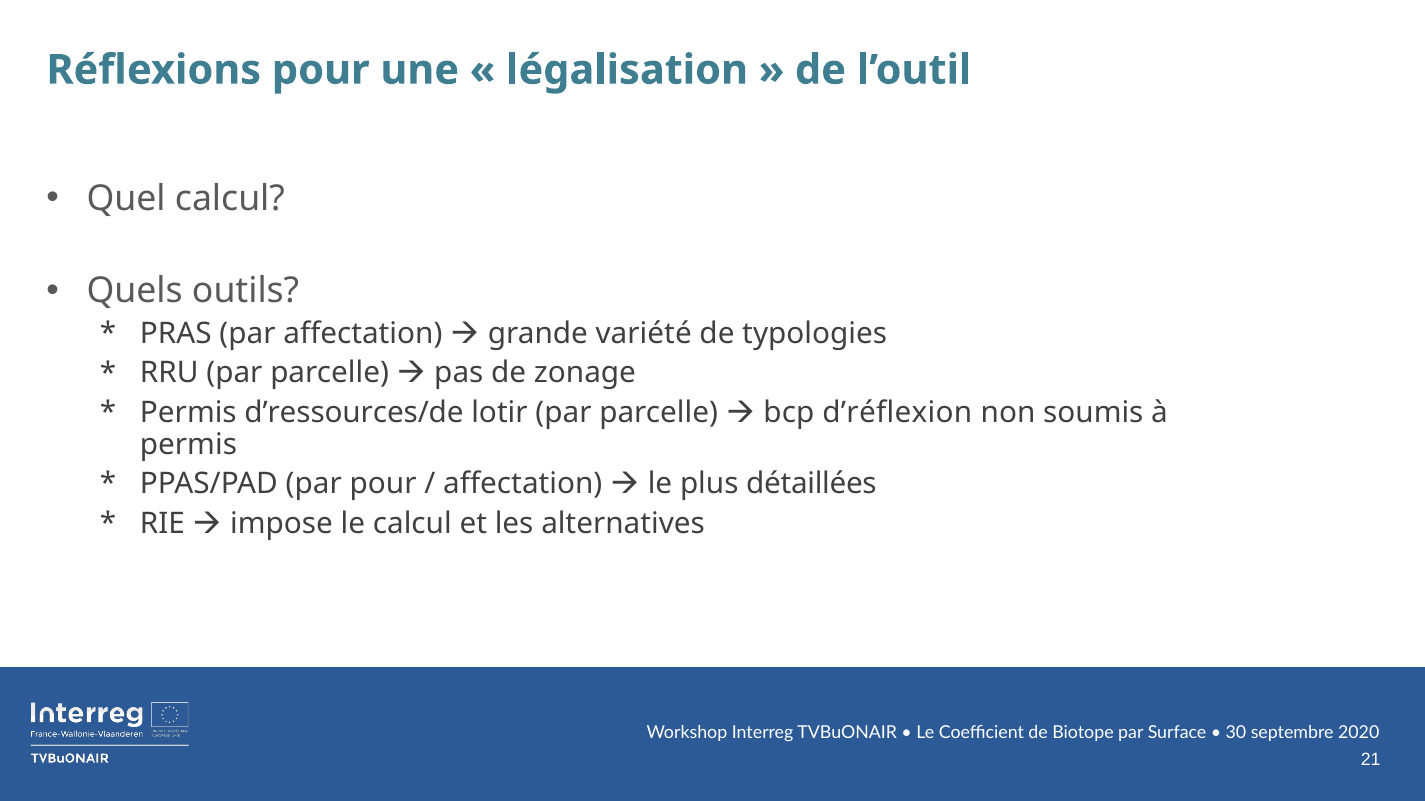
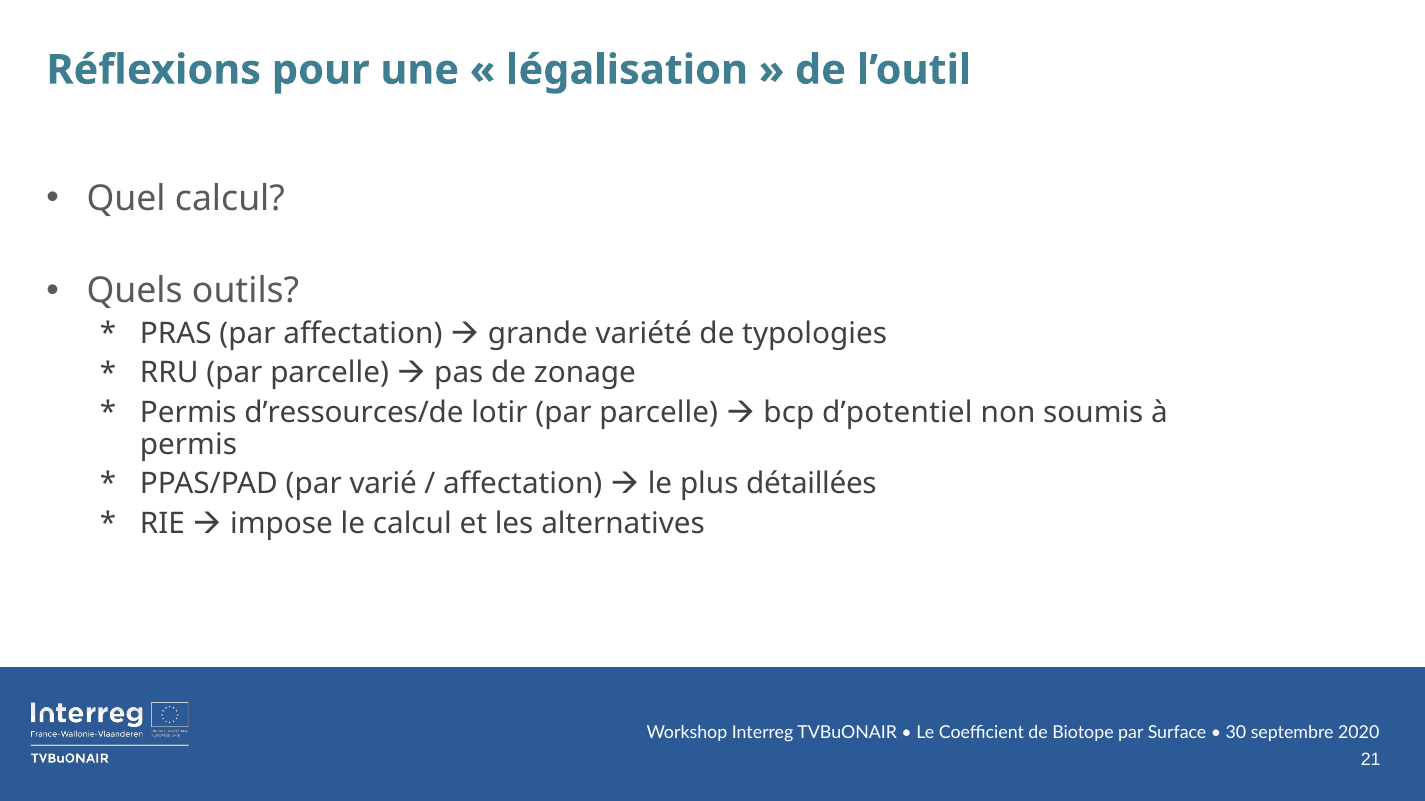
d’réflexion: d’réflexion -> d’potentiel
par pour: pour -> varié
